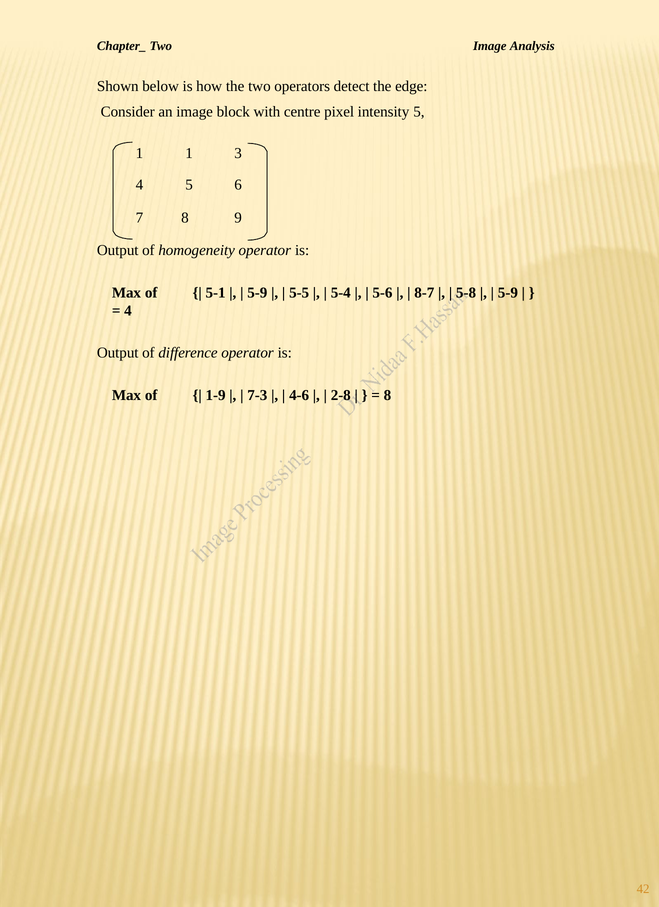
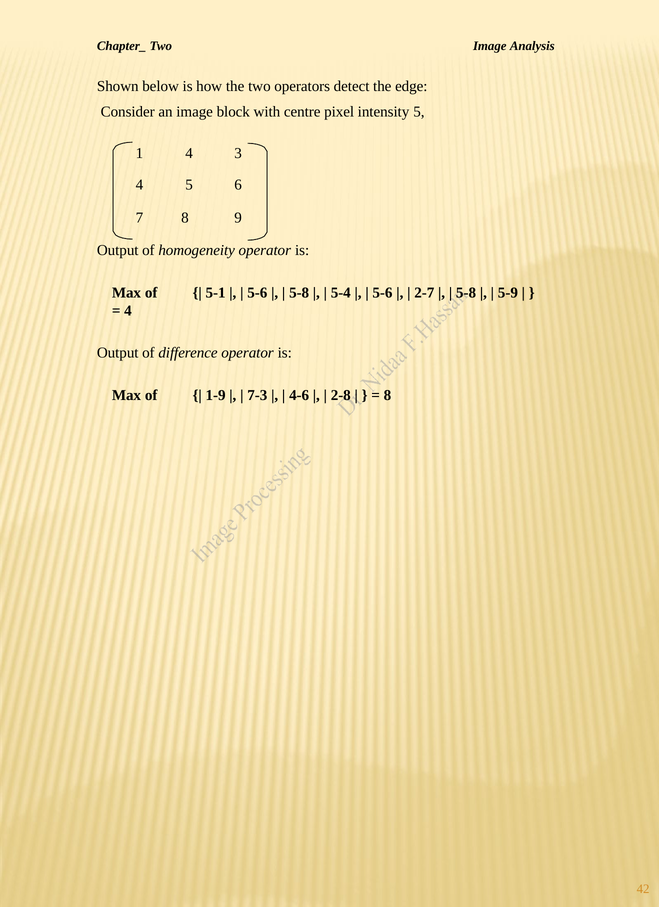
1 1: 1 -> 4
5-9 at (257, 293): 5-9 -> 5-6
5-5 at (299, 293): 5-5 -> 5-8
8-7: 8-7 -> 2-7
